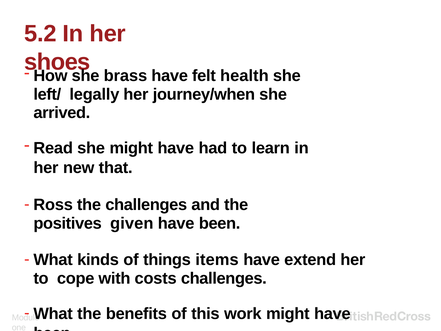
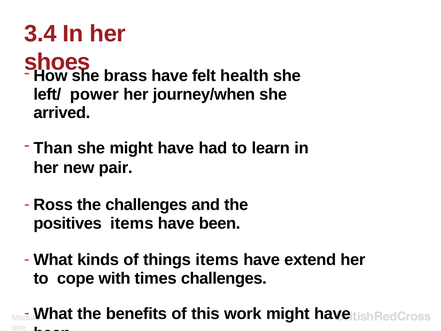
5.2: 5.2 -> 3.4
legally: legally -> power
Read: Read -> Than
that: that -> pair
positives given: given -> items
costs: costs -> times
